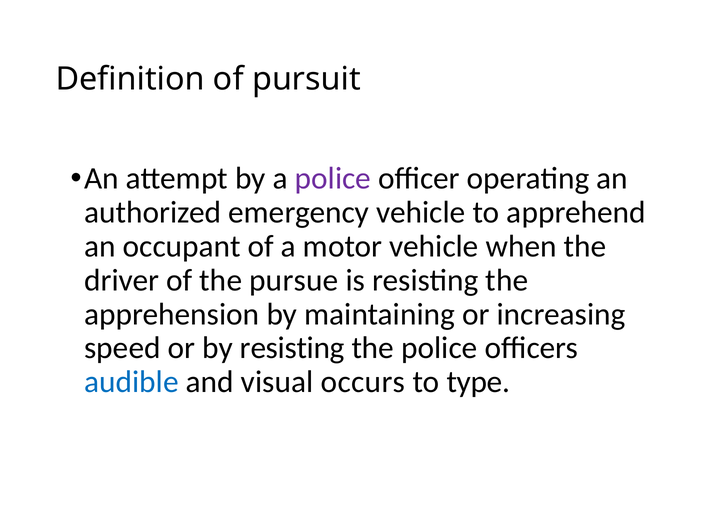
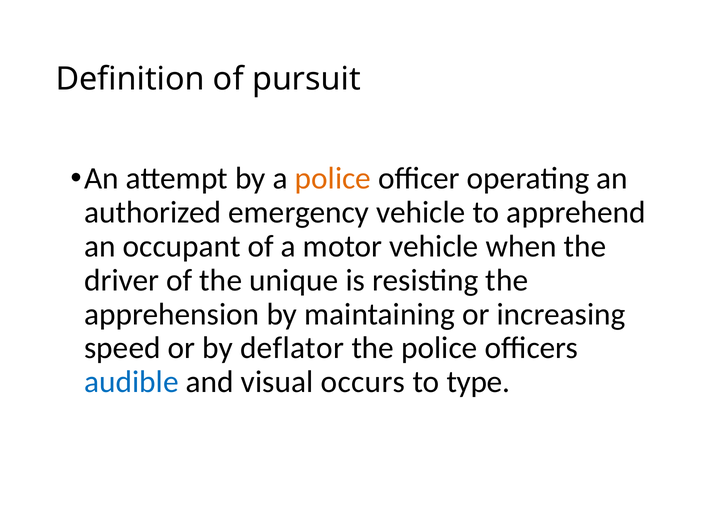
police at (333, 179) colour: purple -> orange
pursue: pursue -> unique
by resisting: resisting -> deflator
